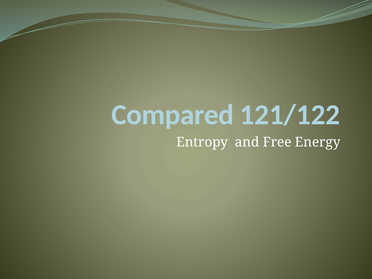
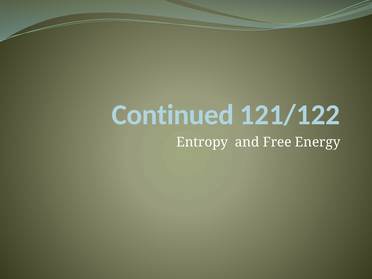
Compared: Compared -> Continued
